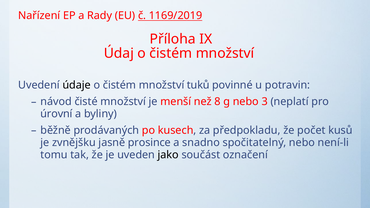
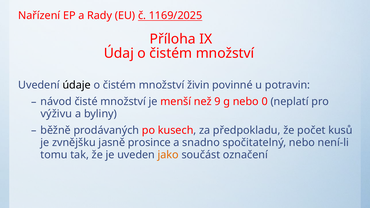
1169/2019: 1169/2019 -> 1169/2025
tuků: tuků -> živin
8: 8 -> 9
3: 3 -> 0
úrovní: úrovní -> výživu
jako colour: black -> orange
